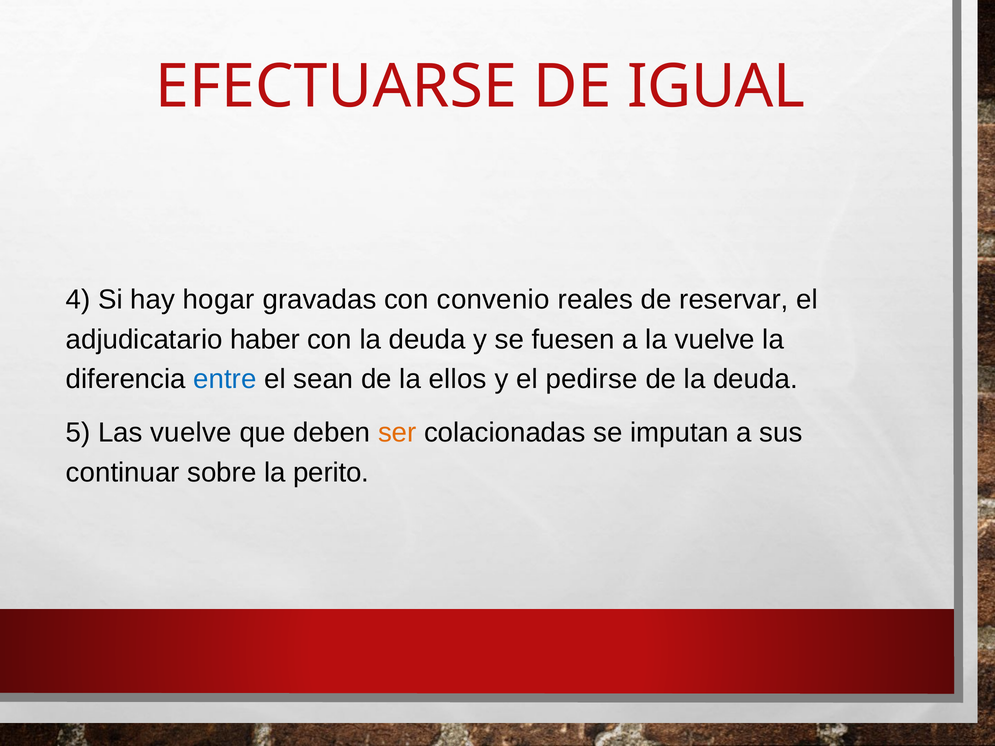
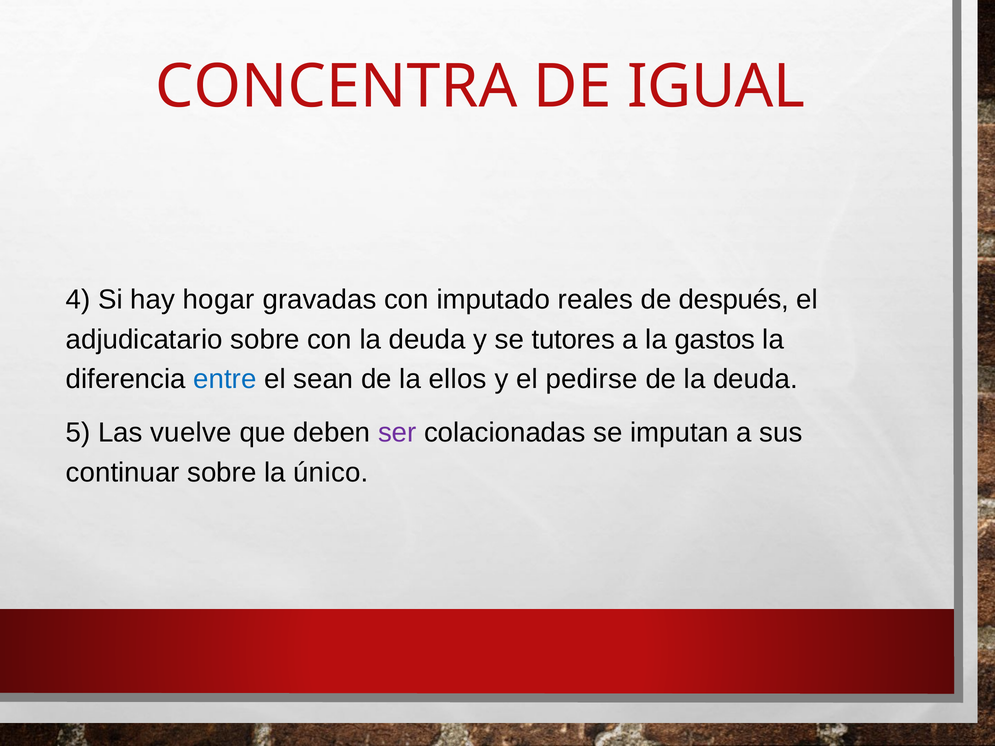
EFECTUARSE: EFECTUARSE -> CONCENTRA
convenio: convenio -> imputado
reservar: reservar -> después
adjudicatario haber: haber -> sobre
fuesen: fuesen -> tutores
la vuelve: vuelve -> gastos
ser colour: orange -> purple
perito: perito -> único
